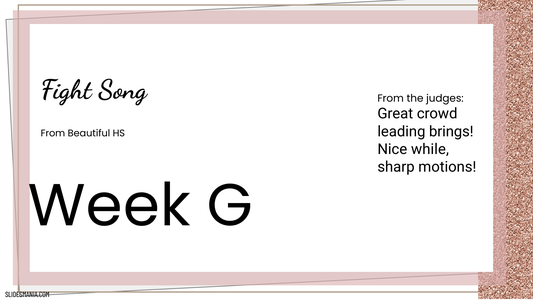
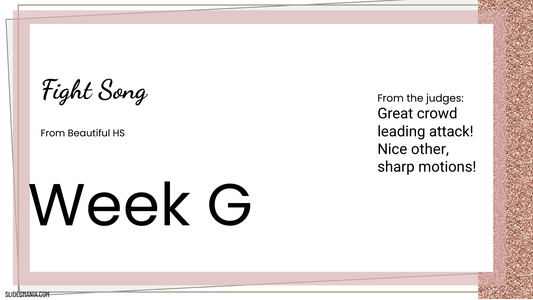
brings: brings -> attack
while: while -> other
